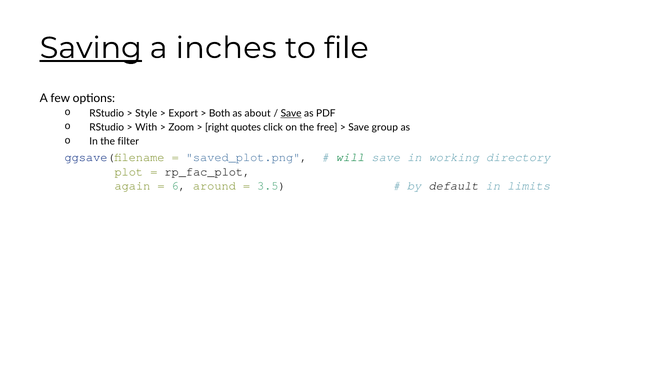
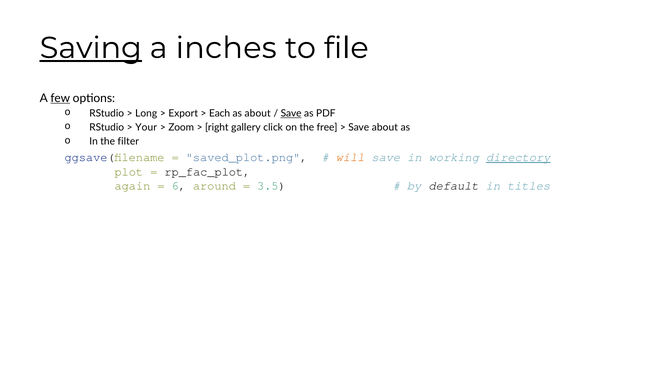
few underline: none -> present
Style: Style -> Long
Both: Both -> Each
With: With -> Your
quotes: quotes -> gallery
Save group: group -> about
will colour: green -> orange
directory underline: none -> present
limits: limits -> titles
